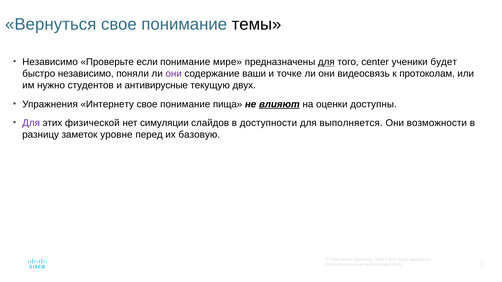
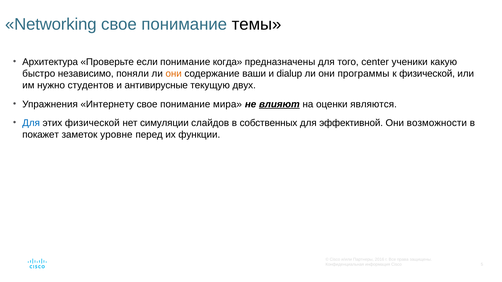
Вернуться: Вернуться -> Networking
Независимо at (50, 62): Независимо -> Архитектура
мире: мире -> когда
для at (326, 62) underline: present -> none
будет: будет -> какую
они at (174, 74) colour: purple -> orange
точке: точке -> dialup
видеосвязь: видеосвязь -> программы
к протоколам: протоколам -> физической
пища: пища -> мира
доступны: доступны -> являются
Для at (31, 123) colour: purple -> blue
доступности: доступности -> собственных
выполняется: выполняется -> эффективной
разницу: разницу -> покажет
базовую: базовую -> функции
